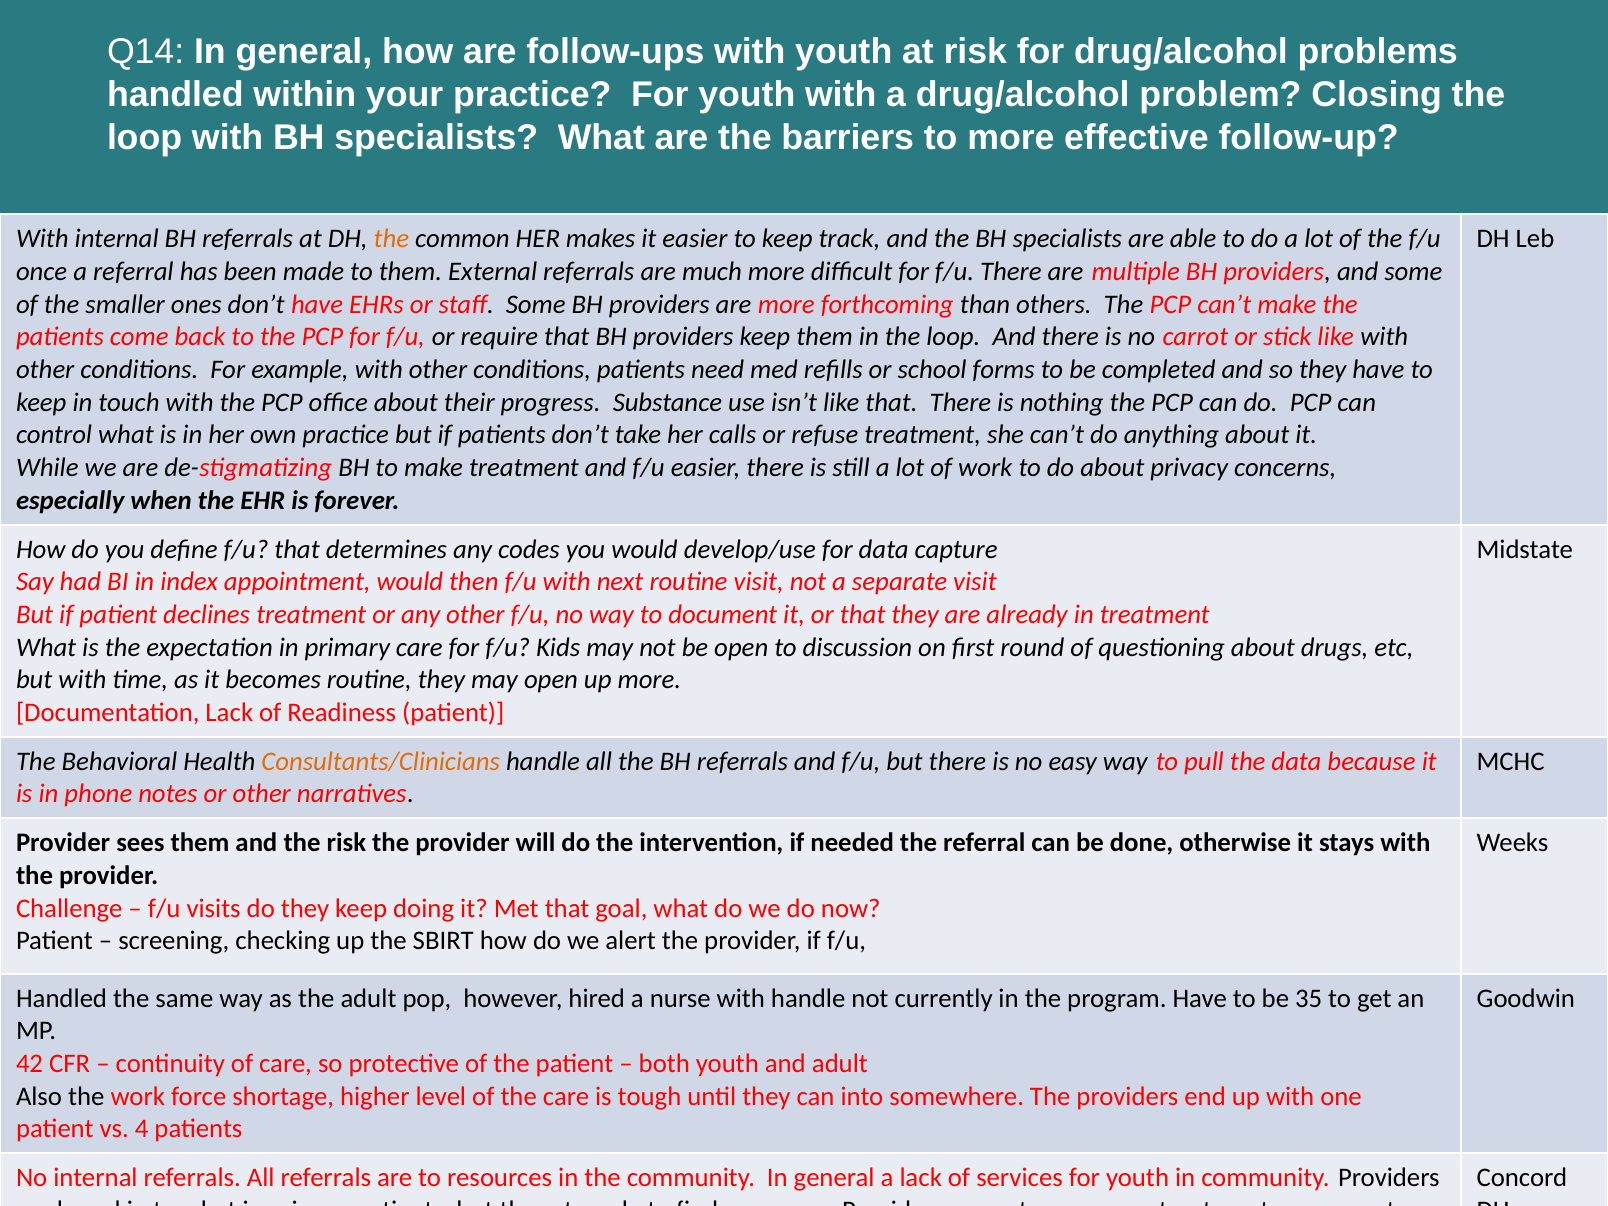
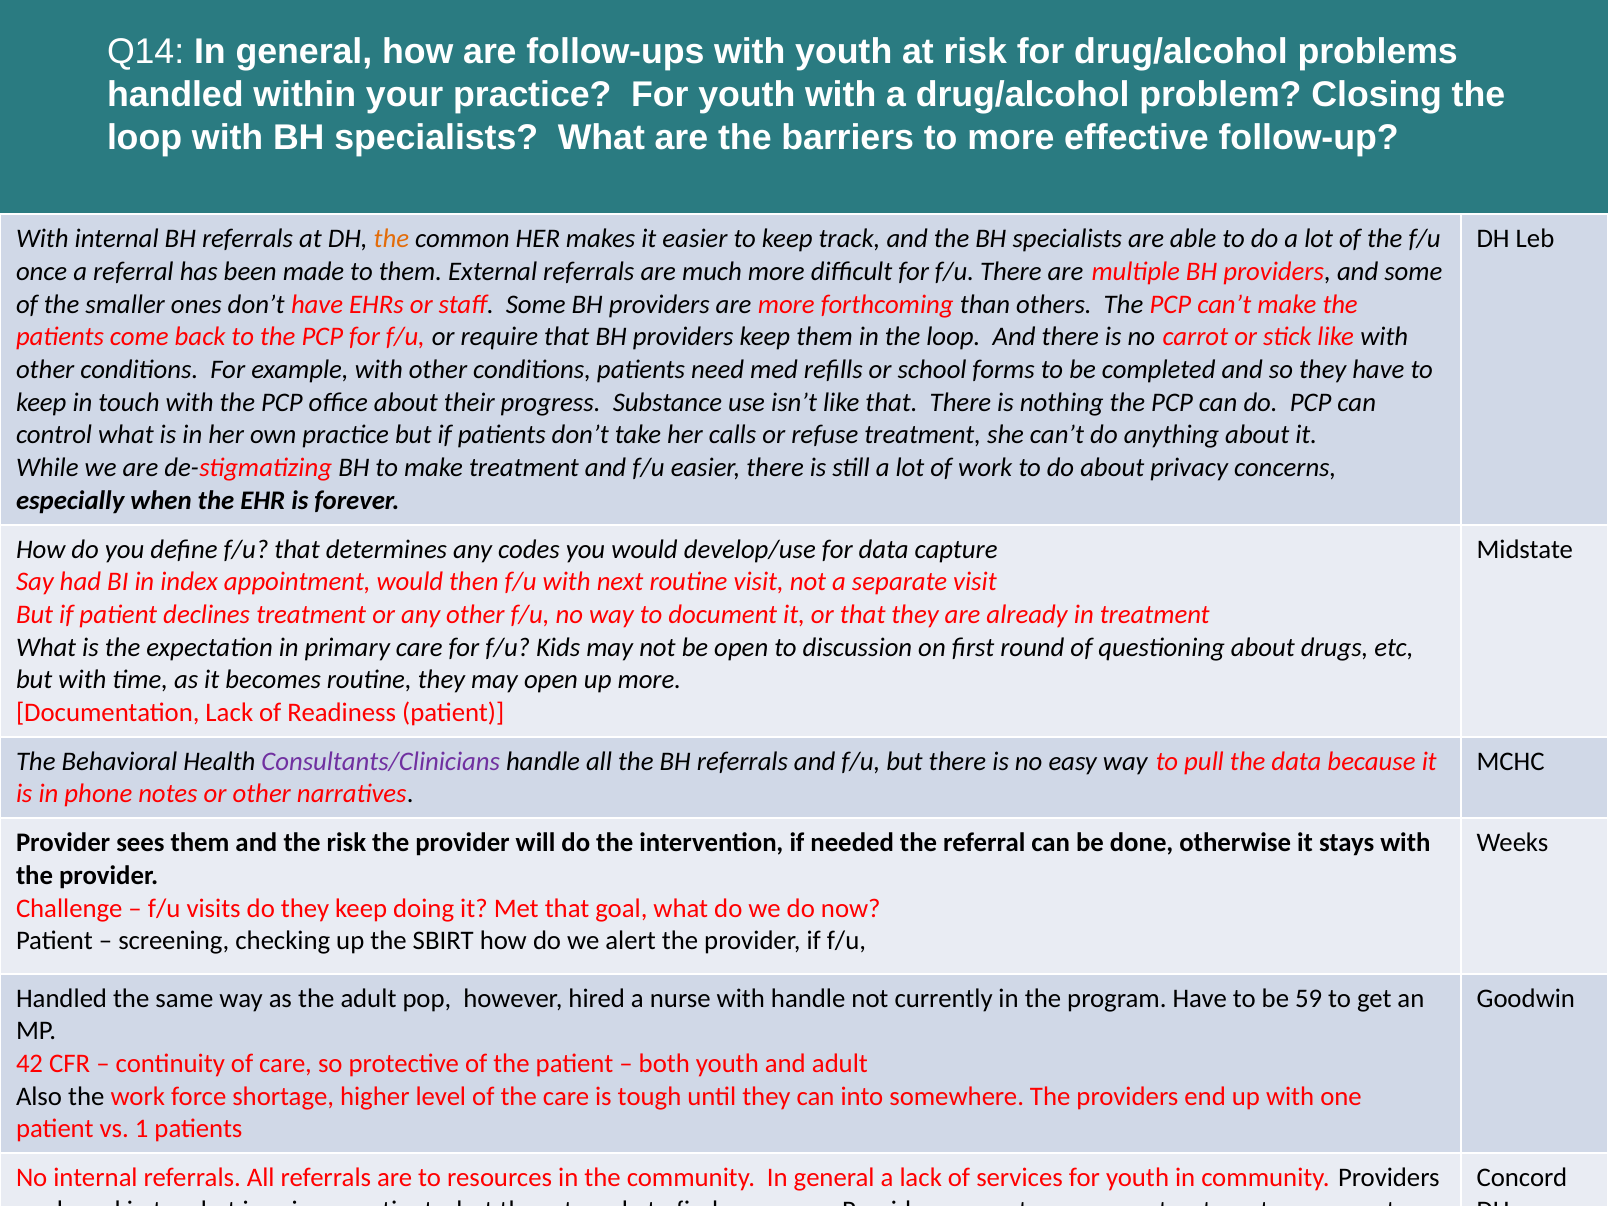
Consultants/Clinicians colour: orange -> purple
35: 35 -> 59
4: 4 -> 1
